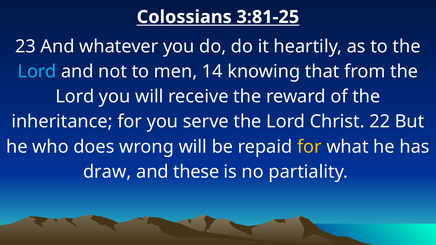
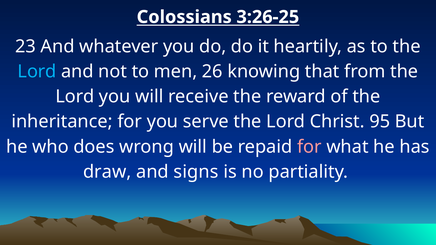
3:81-25: 3:81-25 -> 3:26-25
14: 14 -> 26
22: 22 -> 95
for at (309, 147) colour: yellow -> pink
these: these -> signs
